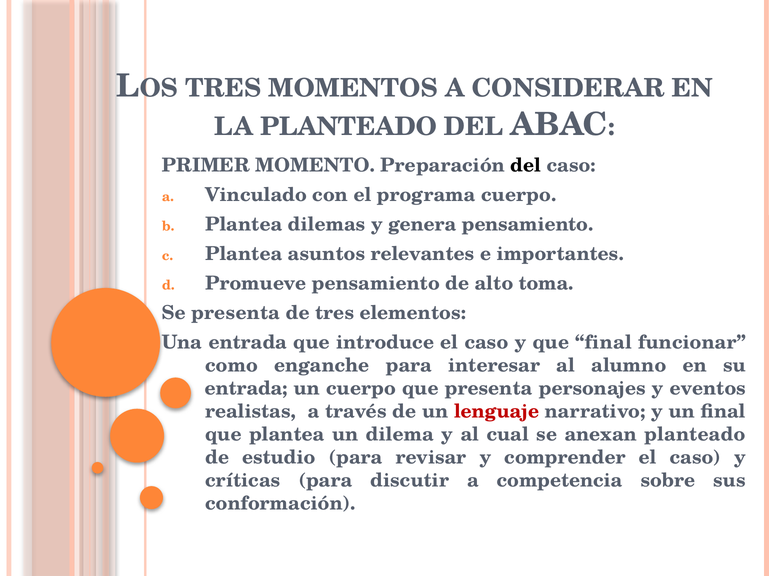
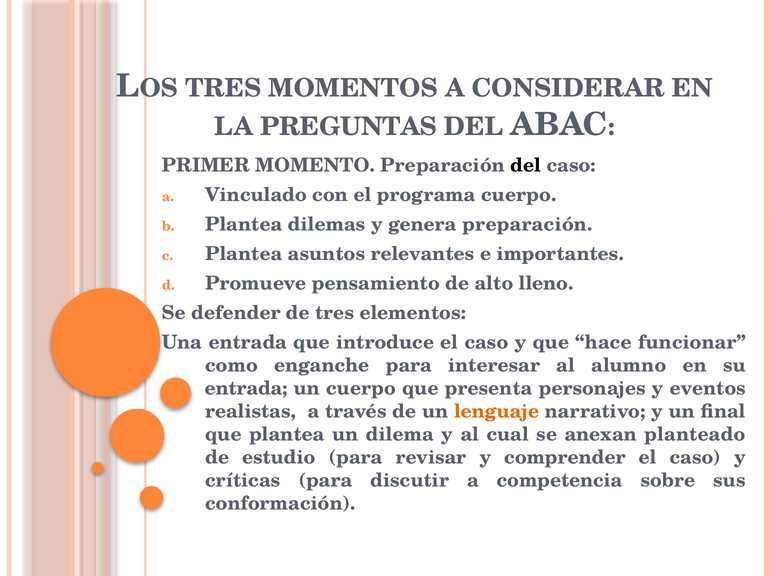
LA PLANTEADO: PLANTEADO -> PREGUNTAS
genera pensamiento: pensamiento -> preparación
toma: toma -> lleno
Se presenta: presenta -> defender
que final: final -> hace
lenguaje colour: red -> orange
